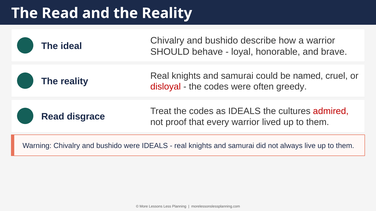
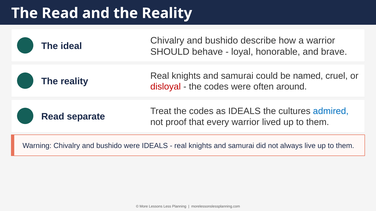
greedy: greedy -> around
admired colour: red -> blue
disgrace: disgrace -> separate
